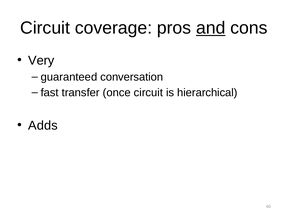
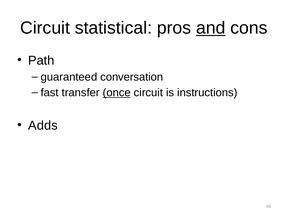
coverage: coverage -> statistical
Very: Very -> Path
once underline: none -> present
hierarchical: hierarchical -> instructions
